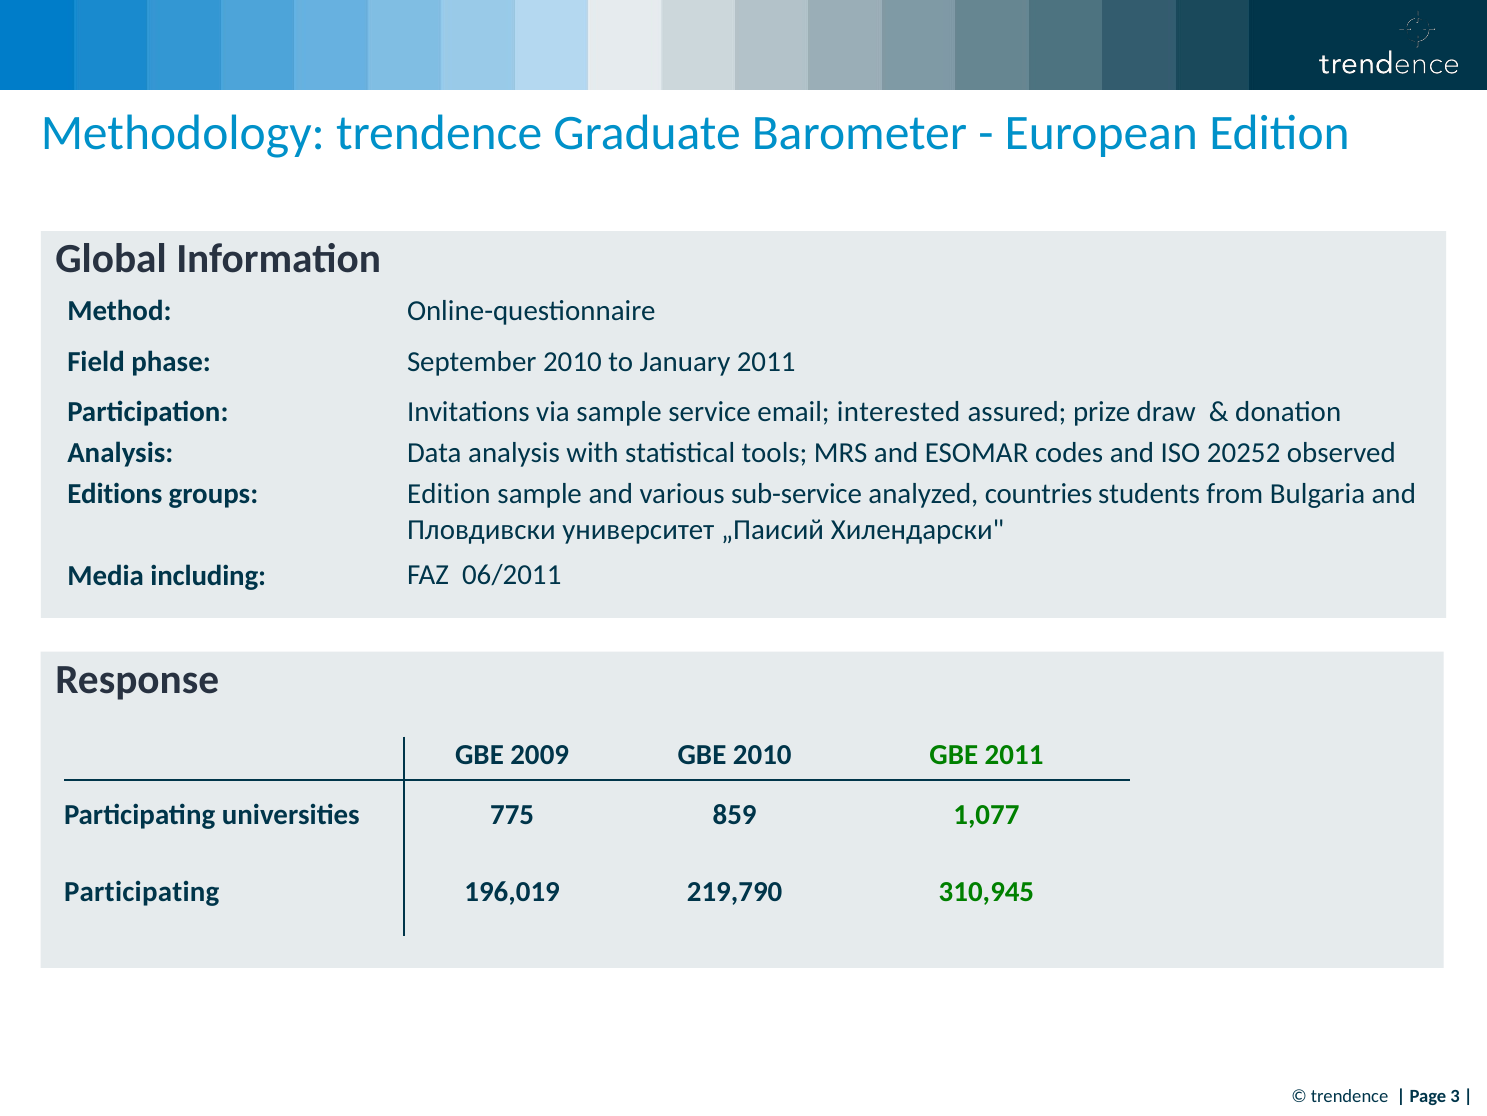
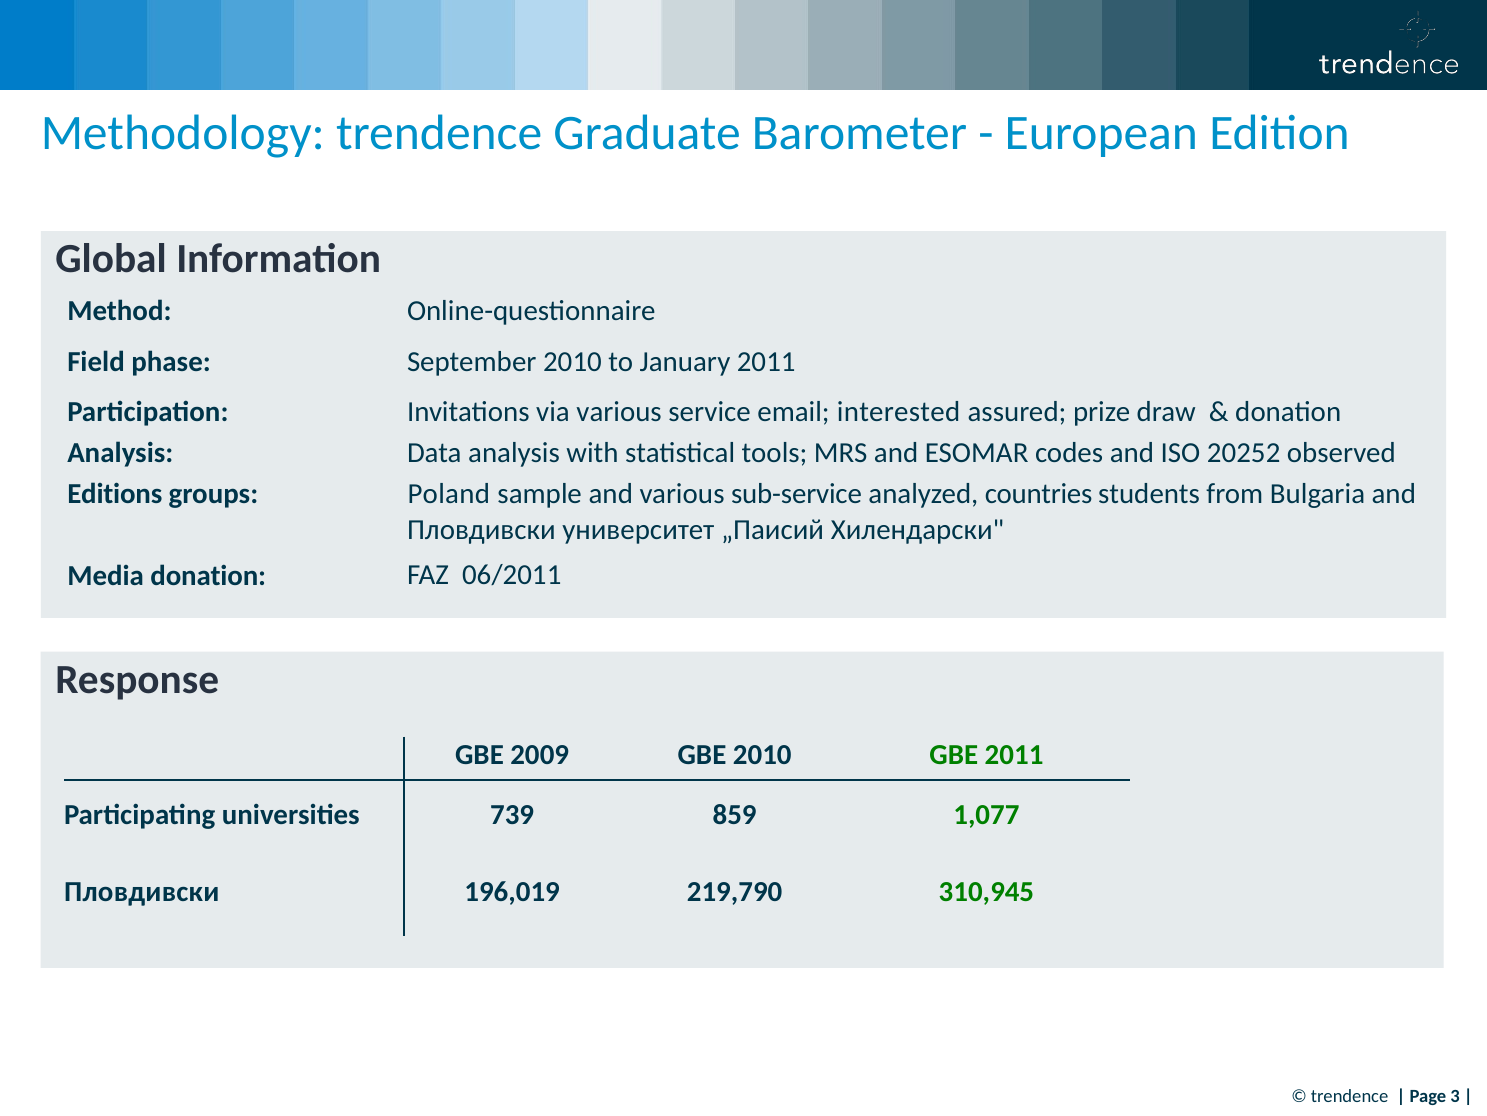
via sample: sample -> various
Edition at (449, 494): Edition -> Poland
Media including: including -> donation
775: 775 -> 739
Participating at (142, 892): Participating -> Пловдивски
